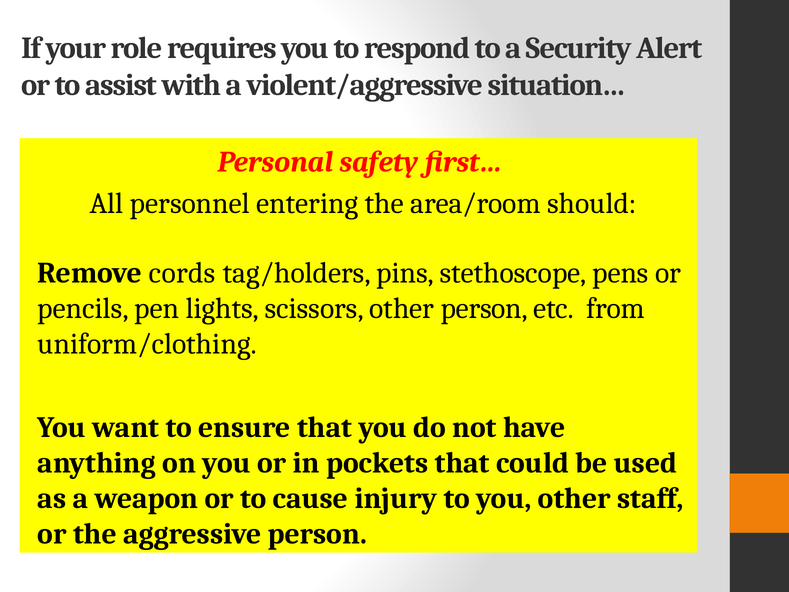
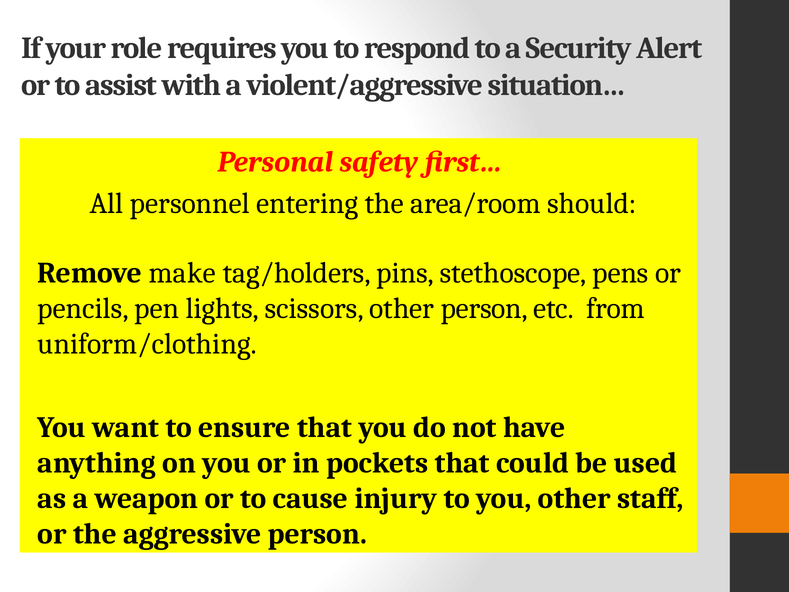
cords: cords -> make
